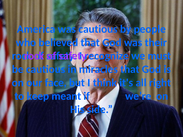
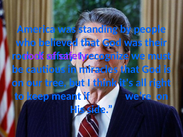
was cautious: cautious -> standing
face: face -> tree
